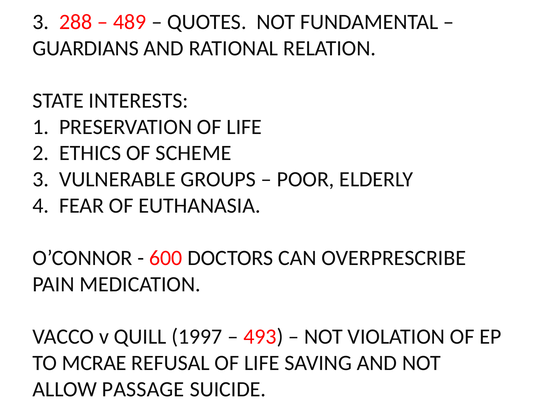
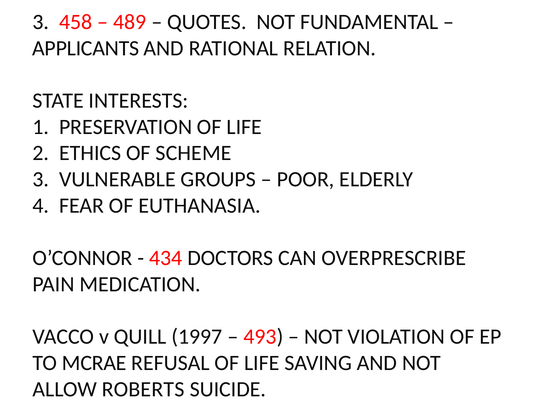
288: 288 -> 458
GUARDIANS: GUARDIANS -> APPLICANTS
600: 600 -> 434
PASSAGE: PASSAGE -> ROBERTS
